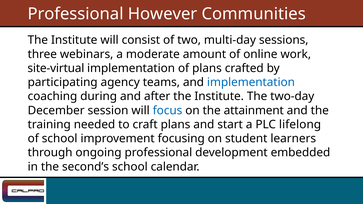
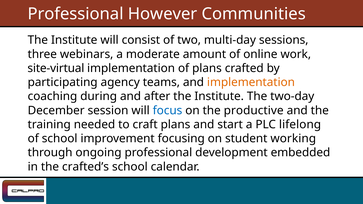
implementation at (251, 82) colour: blue -> orange
attainment: attainment -> productive
learners: learners -> working
second’s: second’s -> crafted’s
